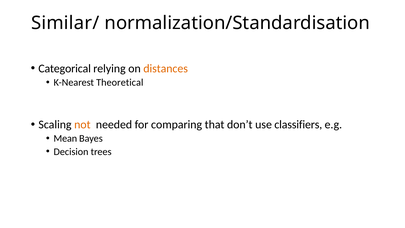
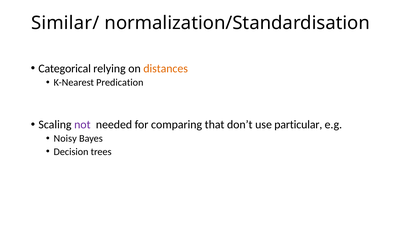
Theoretical: Theoretical -> Predication
not colour: orange -> purple
classifiers: classifiers -> particular
Mean: Mean -> Noisy
